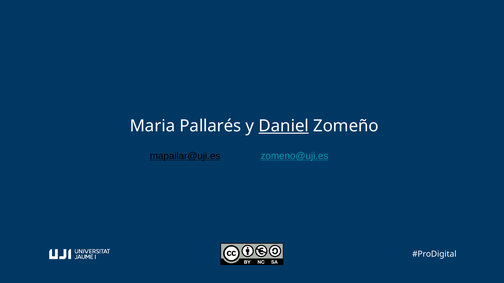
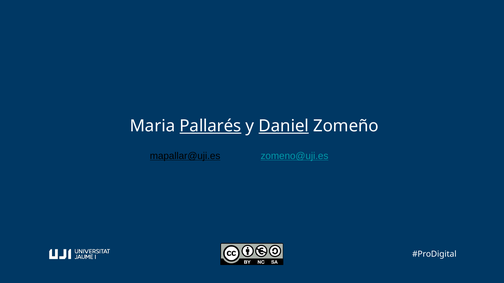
Pallarés underline: none -> present
